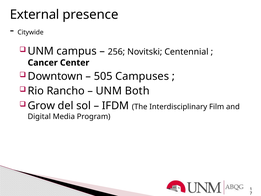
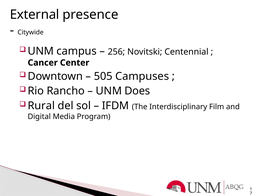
Both: Both -> Does
Grow: Grow -> Rural
